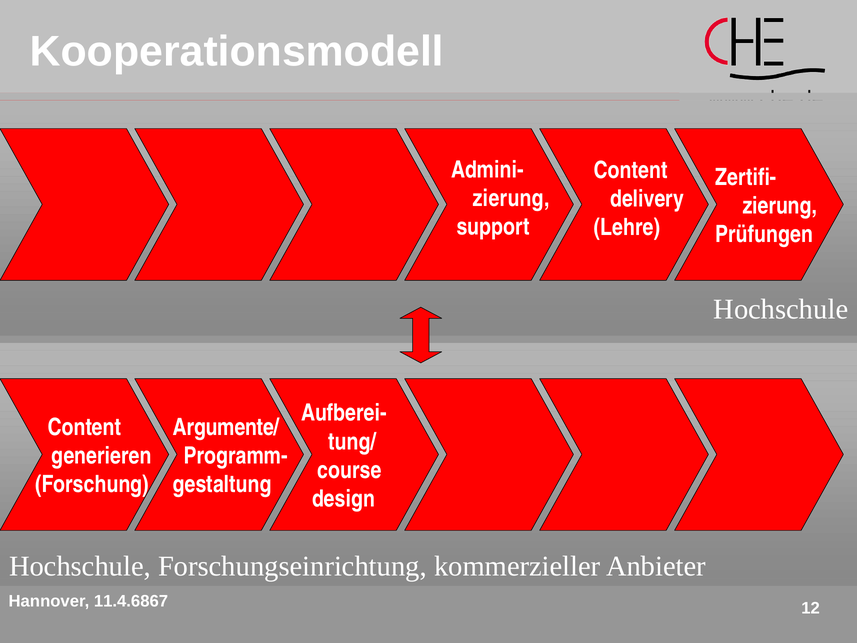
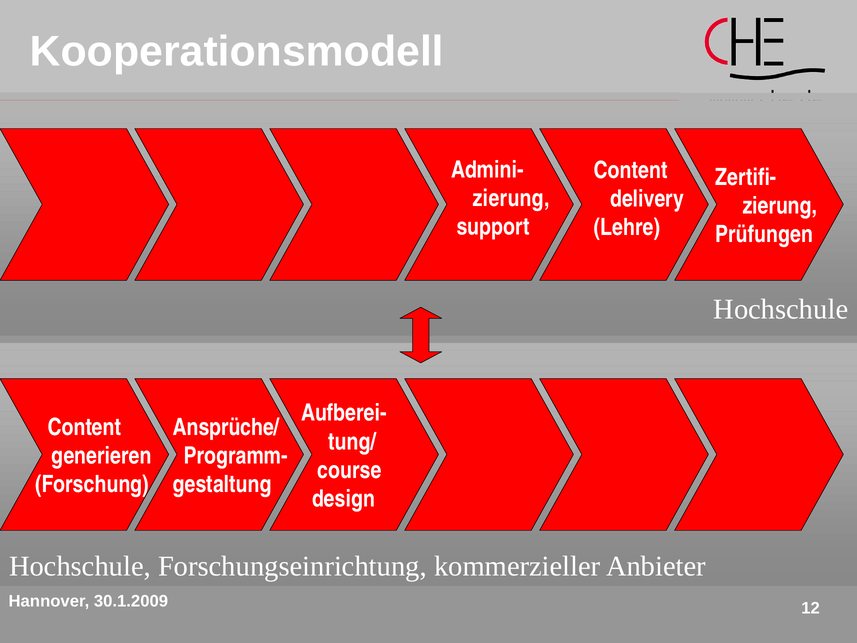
Argumente/: Argumente/ -> Ansprüche/
11.4.6867: 11.4.6867 -> 30.1.2009
